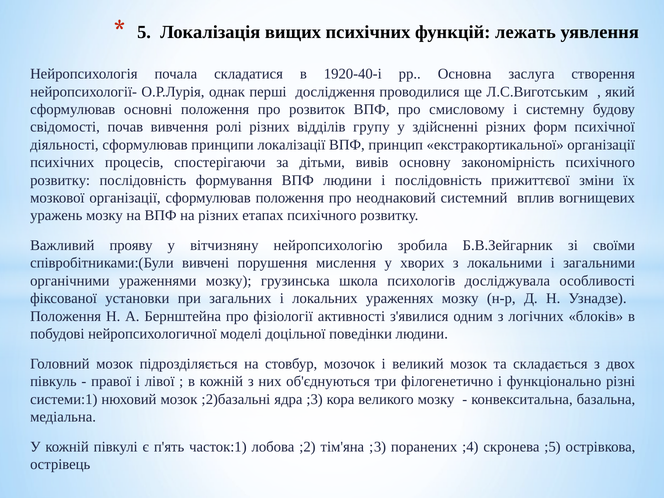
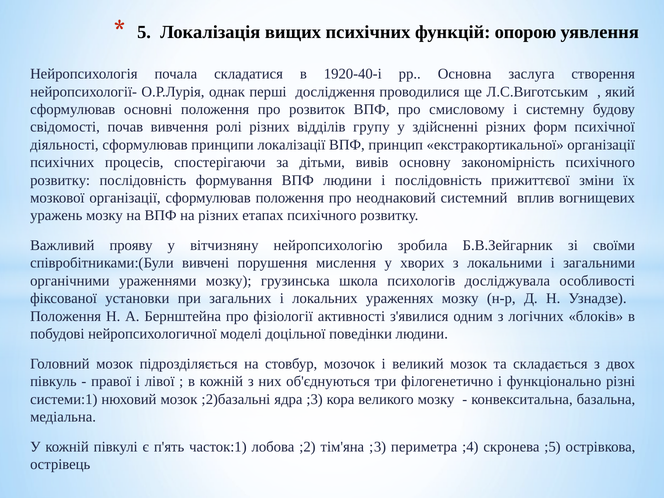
лежать: лежать -> опорою
поранених: поранених -> периметра
